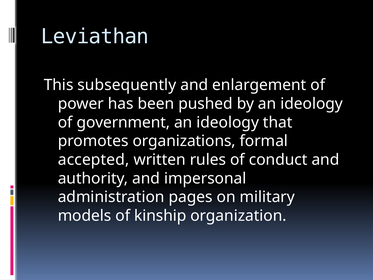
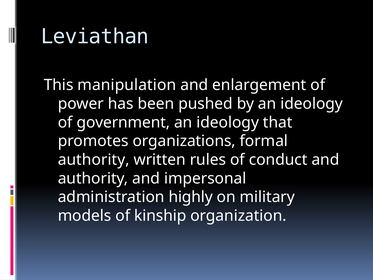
subsequently: subsequently -> manipulation
accepted at (94, 160): accepted -> authority
pages: pages -> highly
